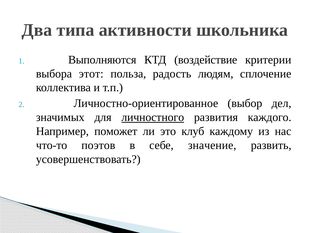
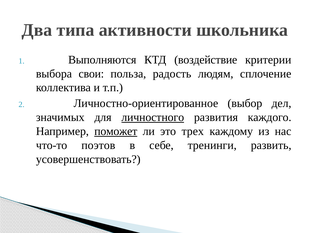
этот: этот -> свои
поможет underline: none -> present
клуб: клуб -> трех
значение: значение -> тренинги
